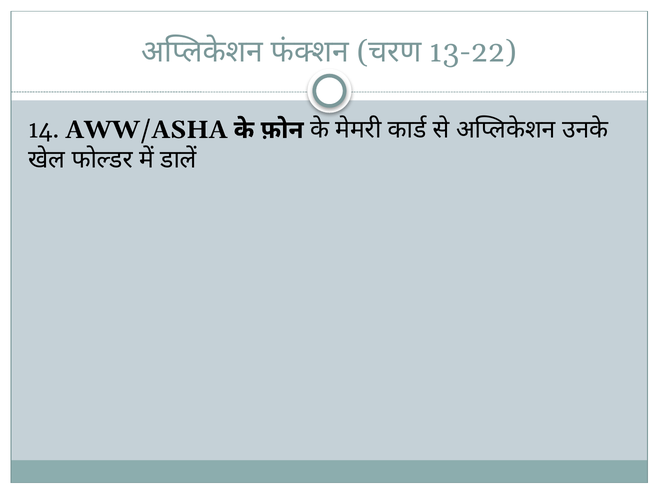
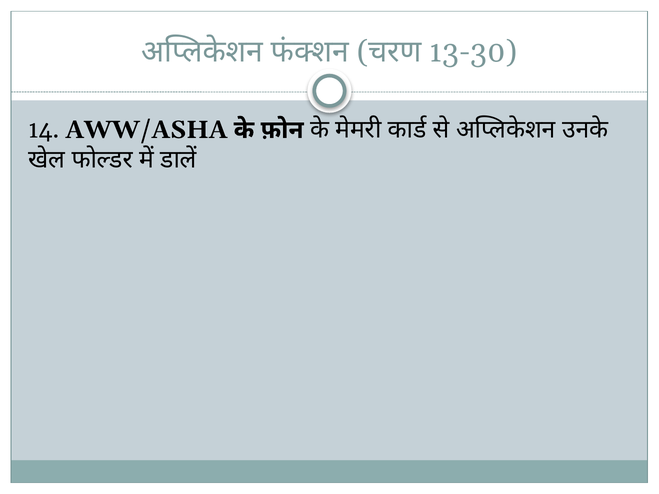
13-22: 13-22 -> 13-30
